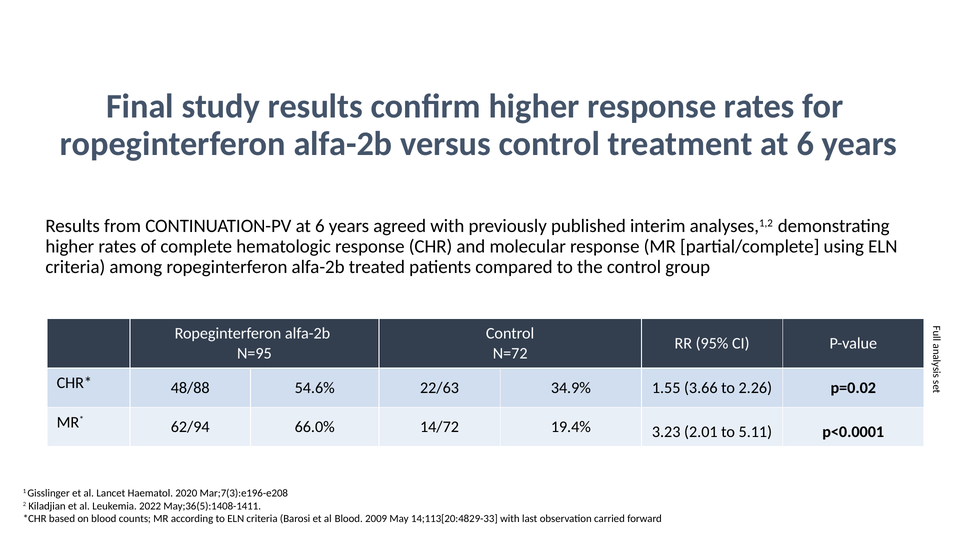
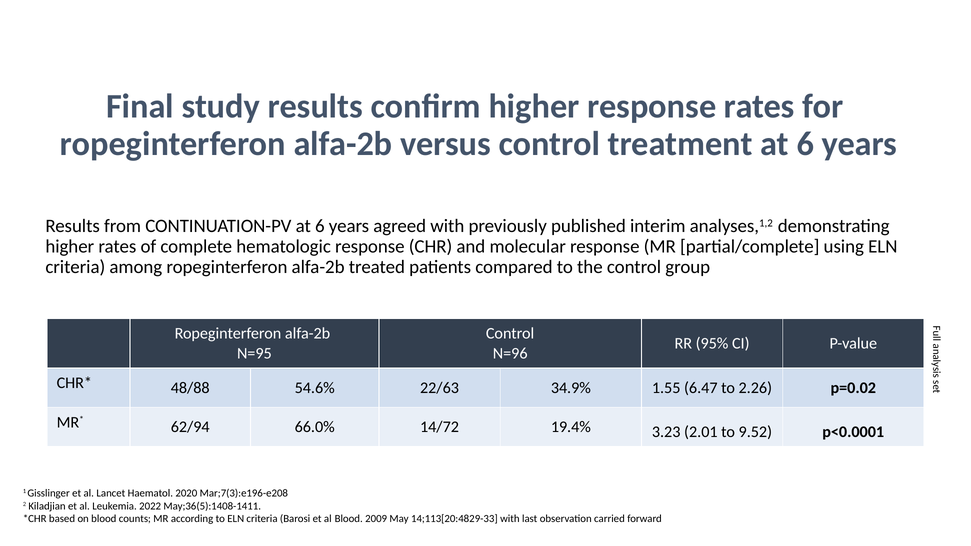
N=72: N=72 -> N=96
3.66: 3.66 -> 6.47
5.11: 5.11 -> 9.52
